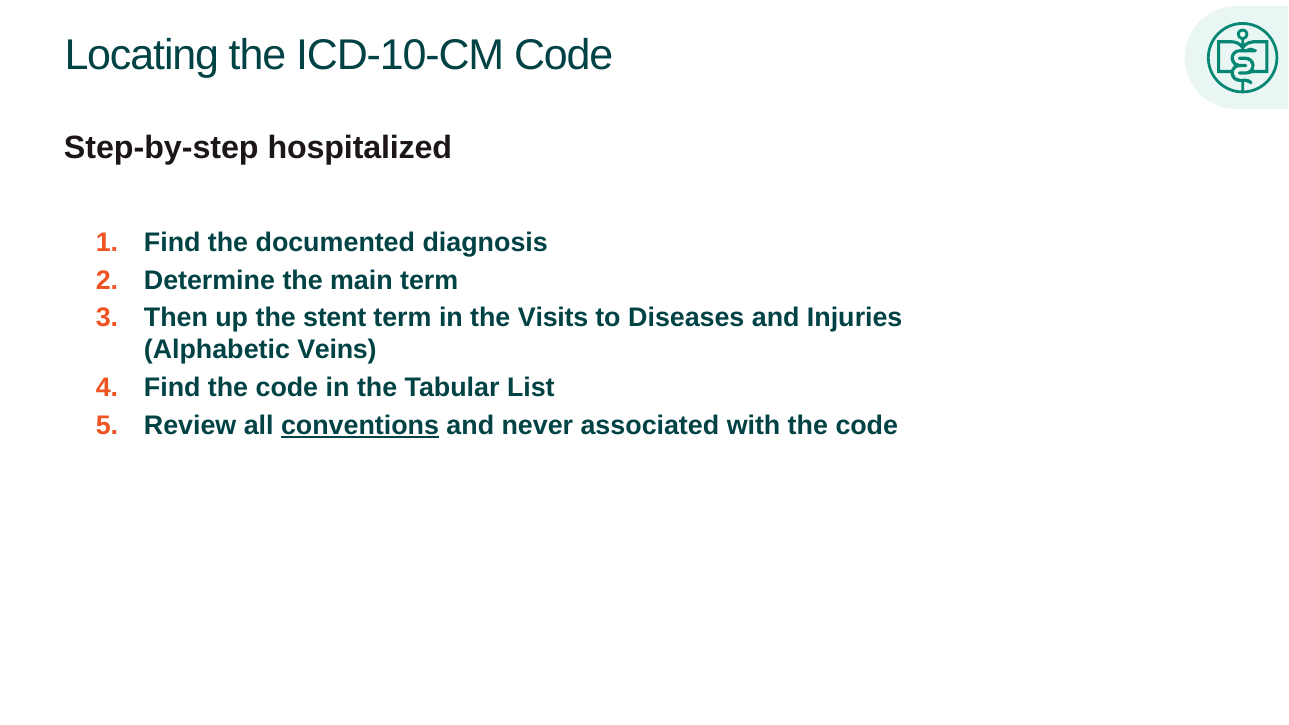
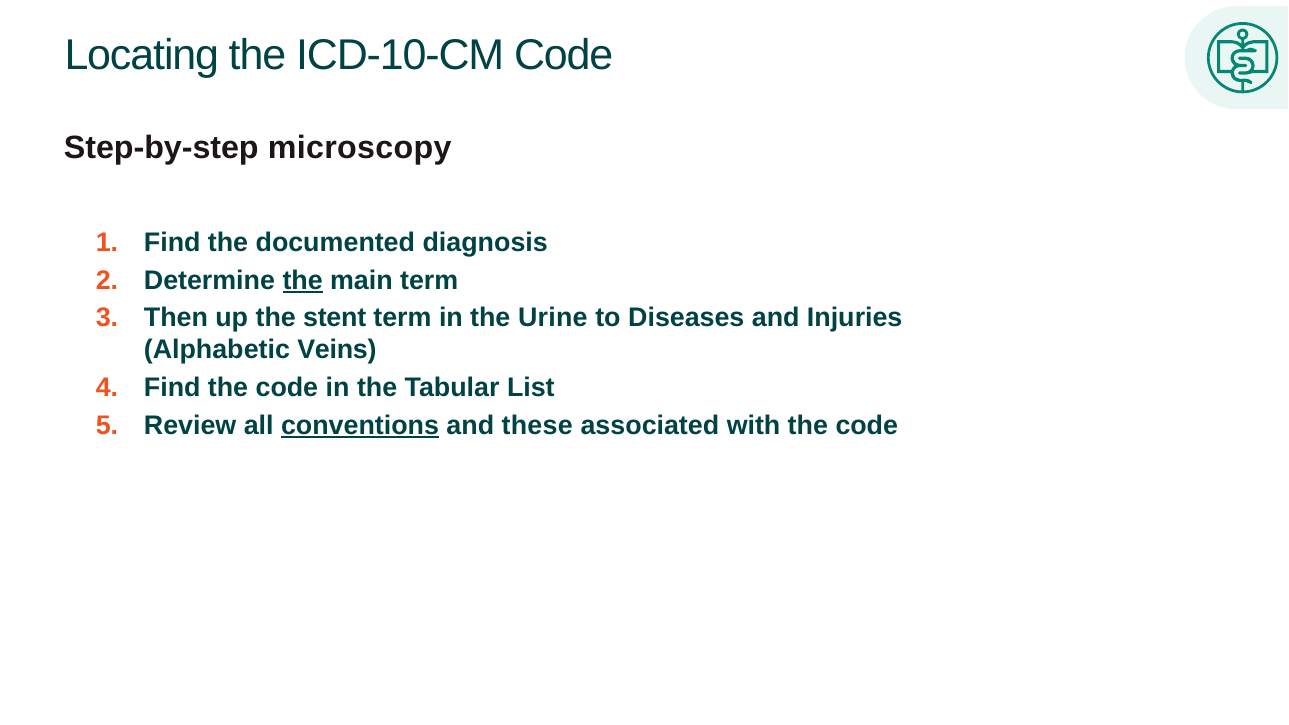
hospitalized: hospitalized -> microscopy
the at (303, 280) underline: none -> present
Visits: Visits -> Urine
never: never -> these
